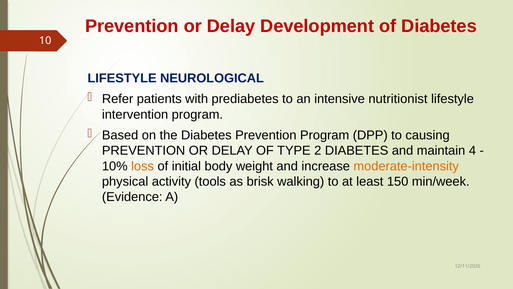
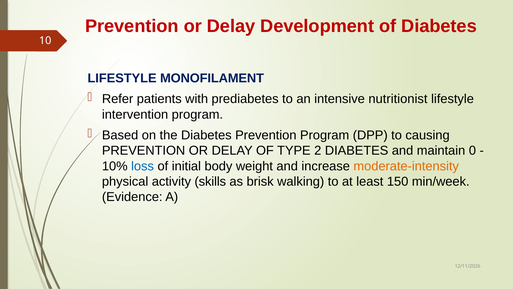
NEUROLOGICAL: NEUROLOGICAL -> MONOFILAMENT
4: 4 -> 0
loss colour: orange -> blue
tools: tools -> skills
